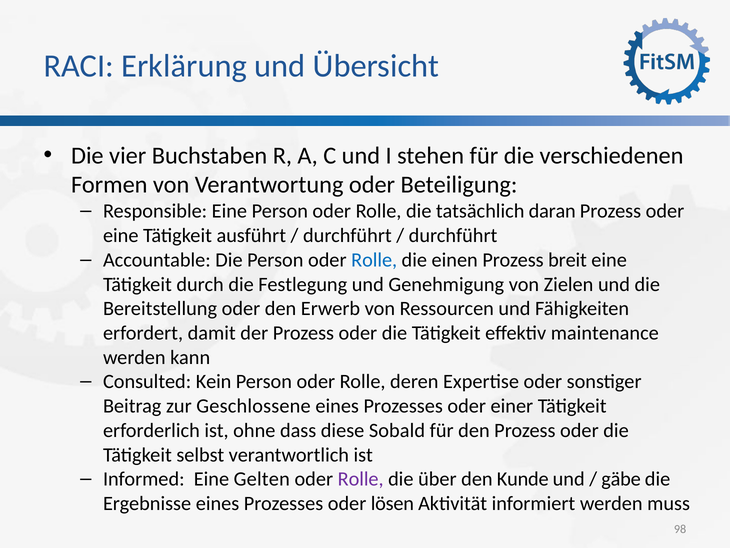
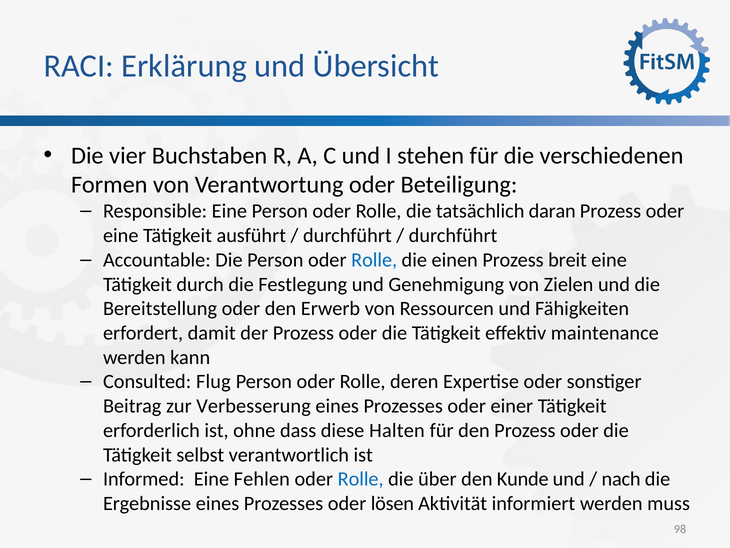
Kein: Kein -> Flug
Geschlossene: Geschlossene -> Verbesserung
Sobald: Sobald -> Halten
Gelten: Gelten -> Fehlen
Rolle at (361, 479) colour: purple -> blue
gäbe: gäbe -> nach
